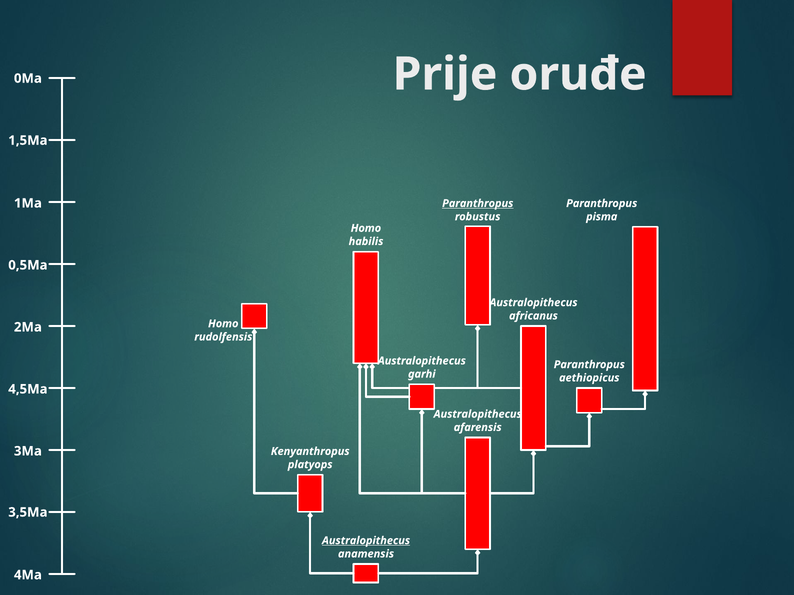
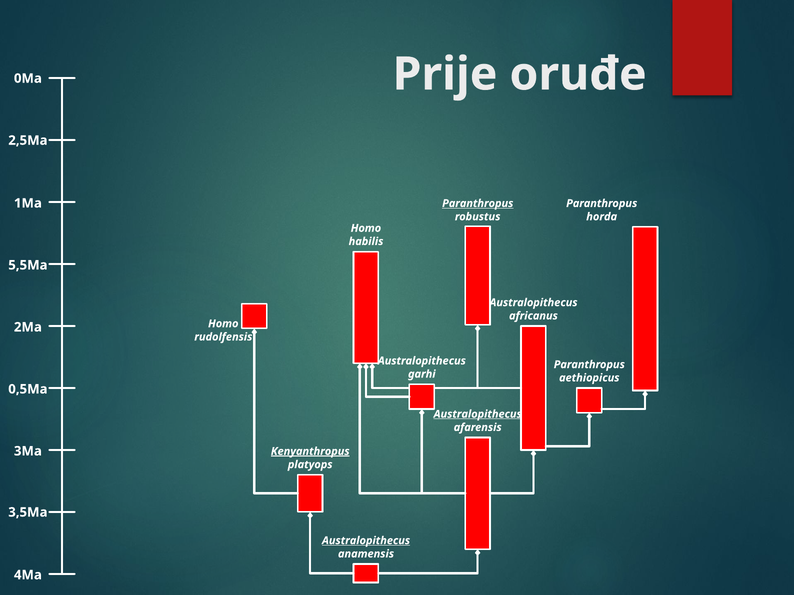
1,5Ma: 1,5Ma -> 2,5Ma
pisma: pisma -> horda
0,5Ma: 0,5Ma -> 5,5Ma
4,5Ma: 4,5Ma -> 0,5Ma
Australopithecus at (478, 414) underline: none -> present
Kenyanthropus underline: none -> present
